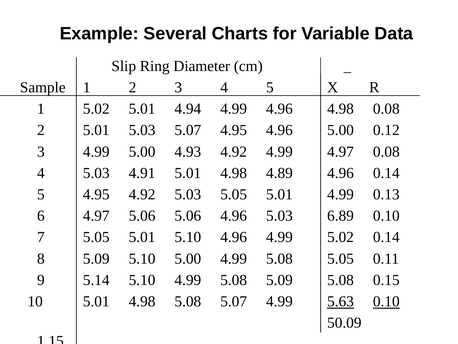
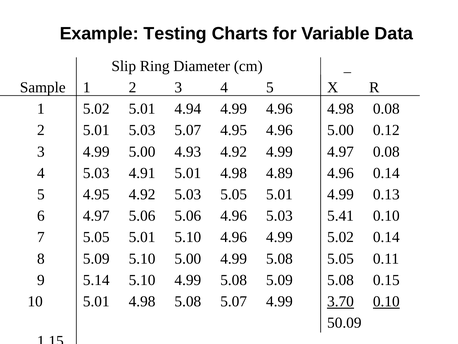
Several: Several -> Testing
6.89: 6.89 -> 5.41
5.63: 5.63 -> 3.70
